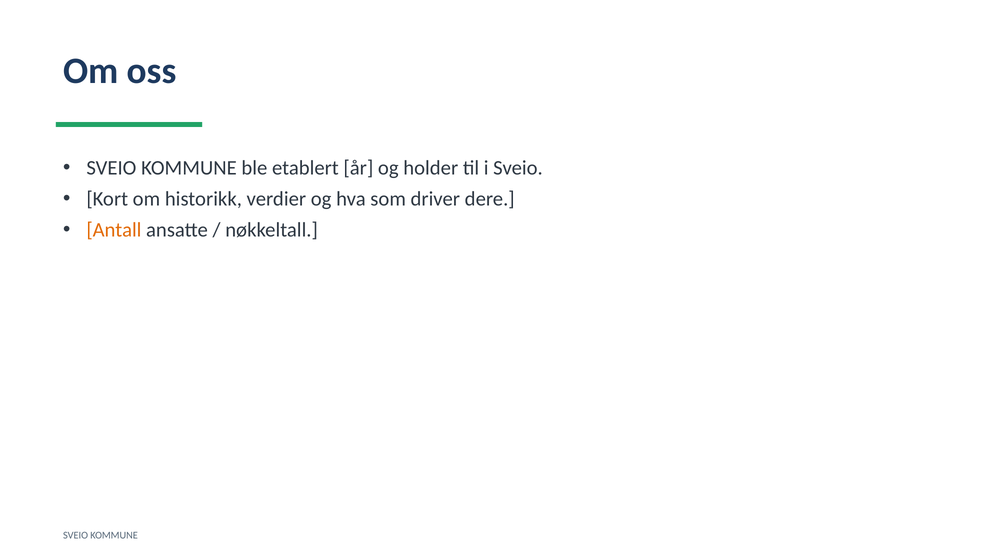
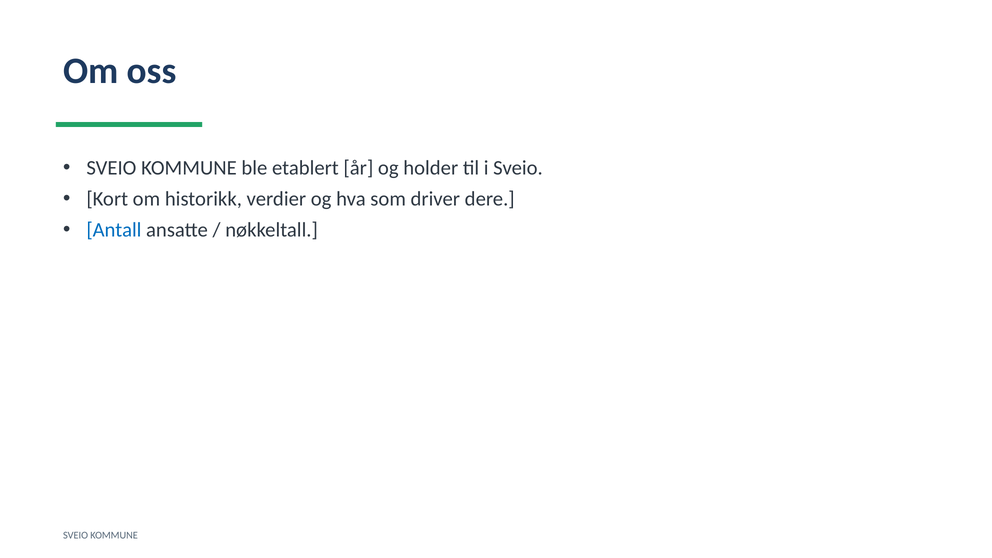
Antall colour: orange -> blue
